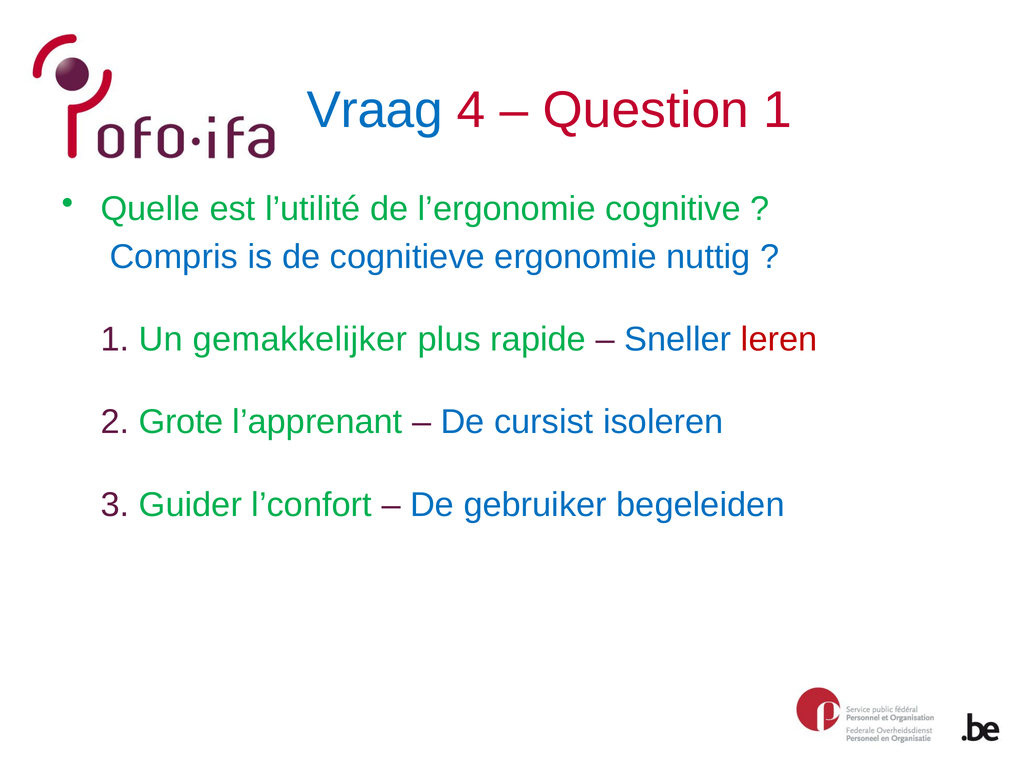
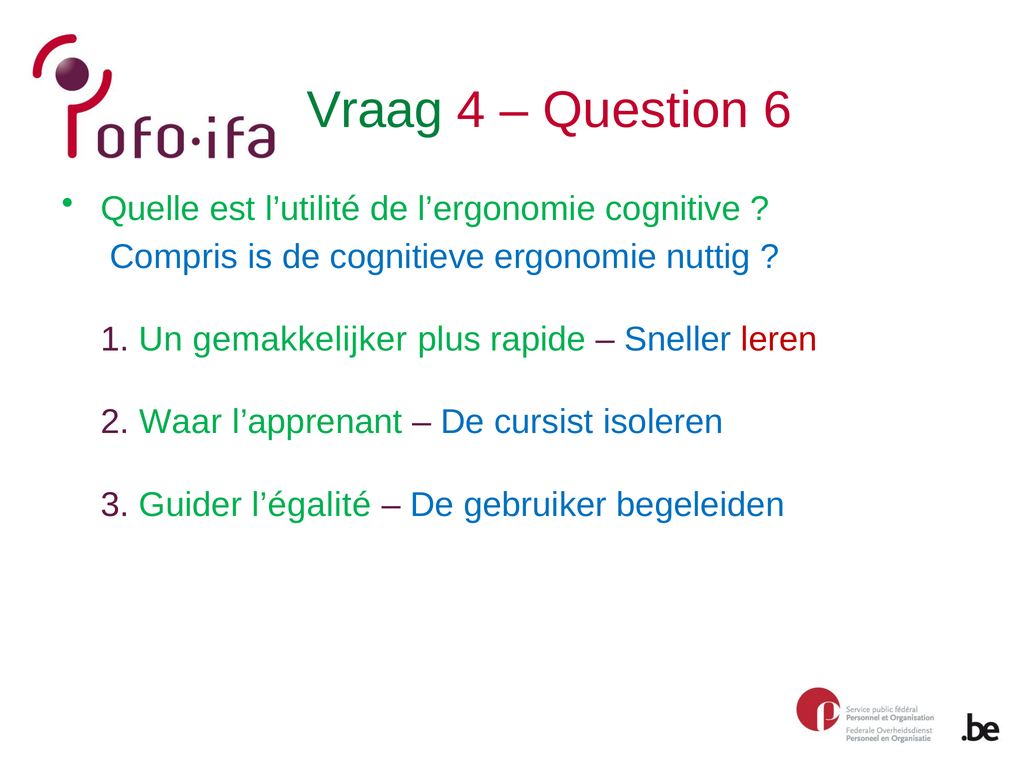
Vraag colour: blue -> green
Question 1: 1 -> 6
Grote: Grote -> Waar
l’confort: l’confort -> l’égalité
